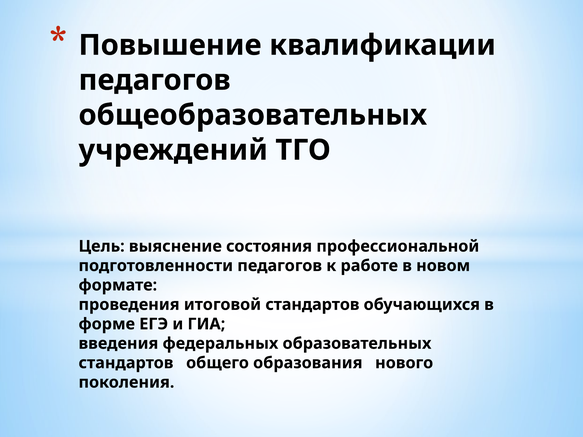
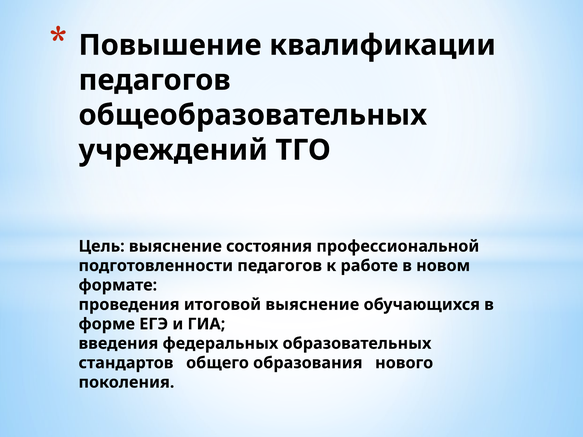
итоговой стандартов: стандартов -> выяснение
